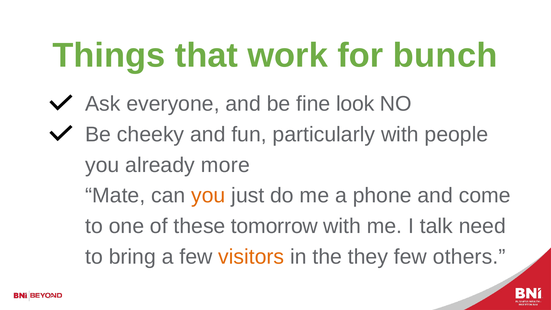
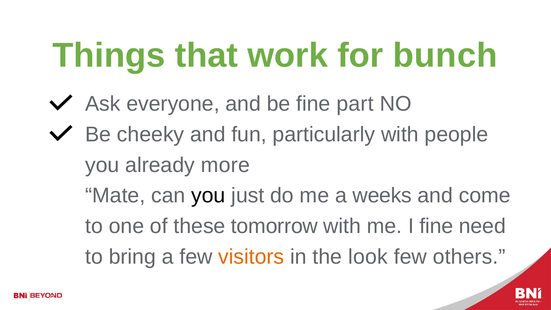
look: look -> part
you at (208, 196) colour: orange -> black
phone: phone -> weeks
I talk: talk -> fine
they: they -> look
